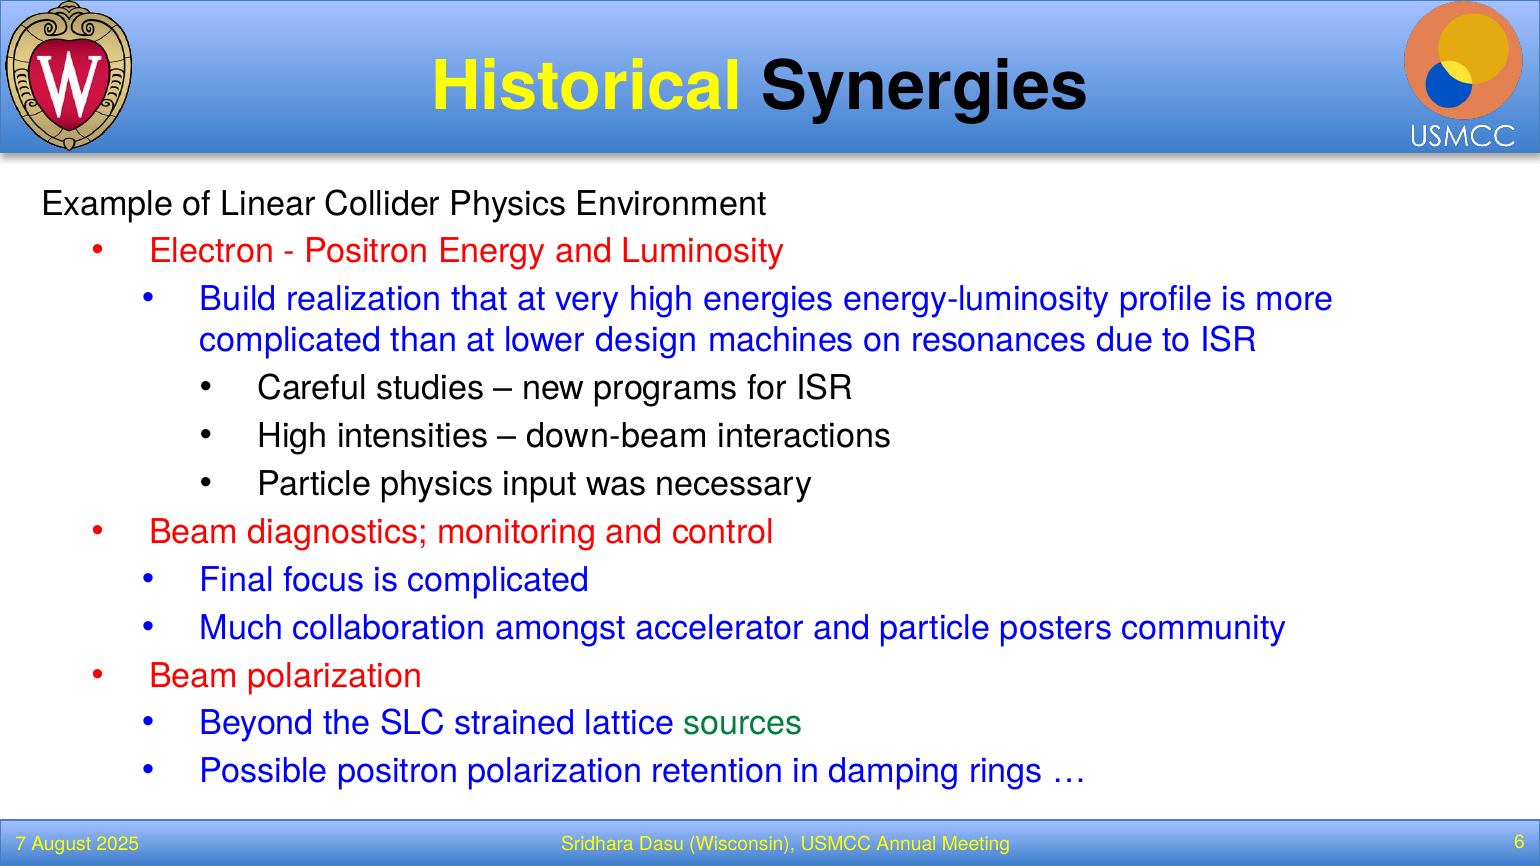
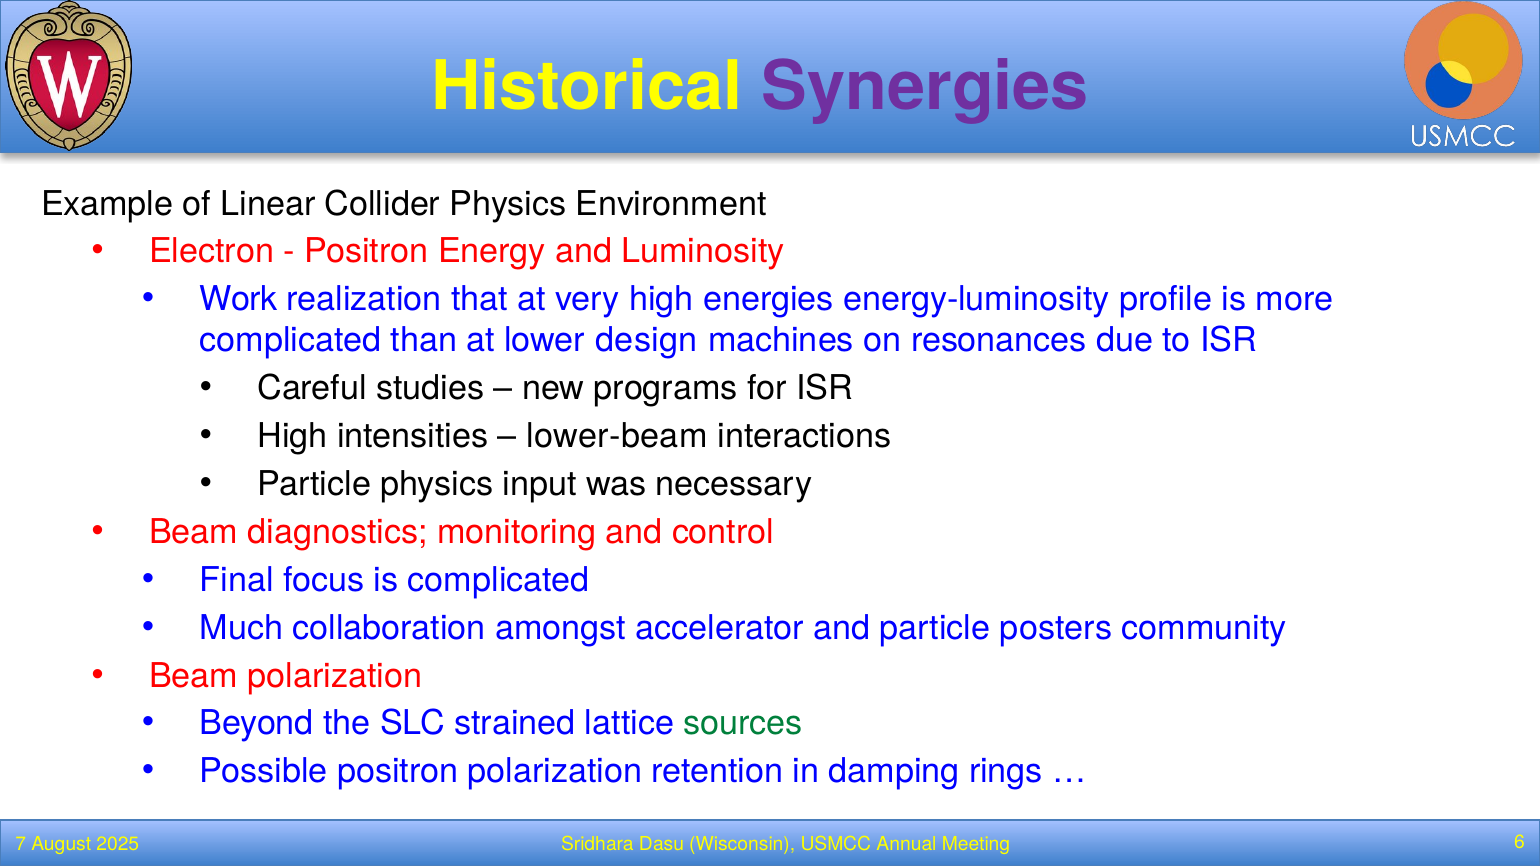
Synergies colour: black -> purple
Build: Build -> Work
down-beam: down-beam -> lower-beam
